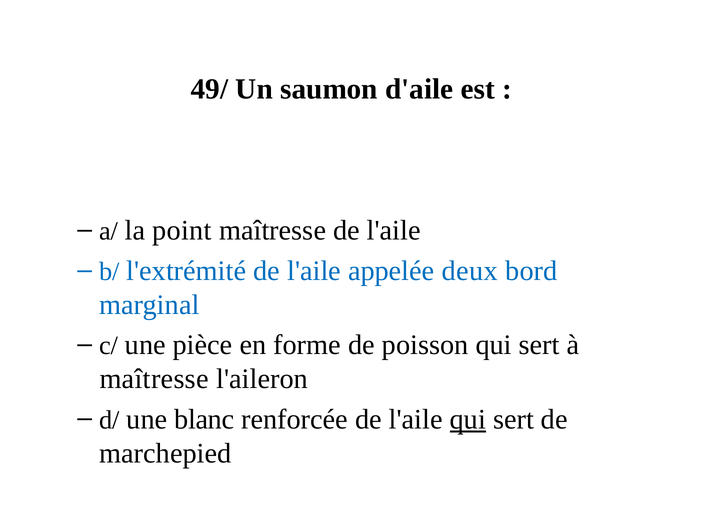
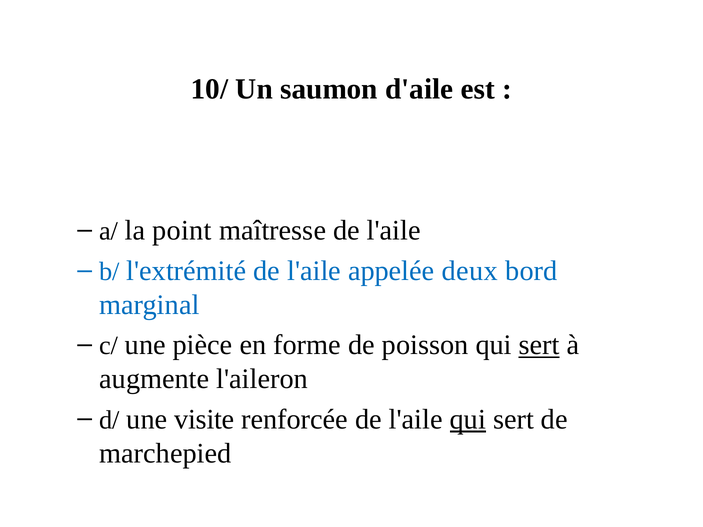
49/: 49/ -> 10/
sert at (539, 345) underline: none -> present
maîtresse at (154, 379): maîtresse -> augmente
blanc: blanc -> visite
